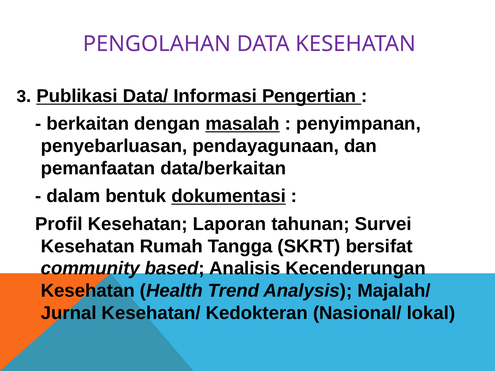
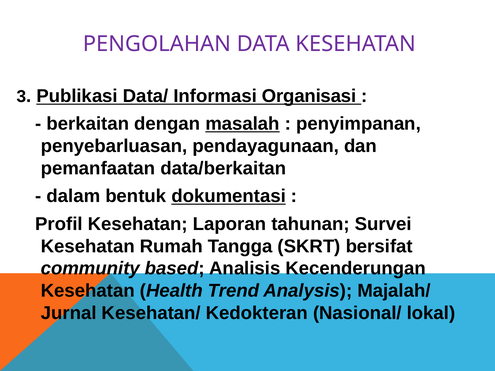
Pengertian: Pengertian -> Organisasi
